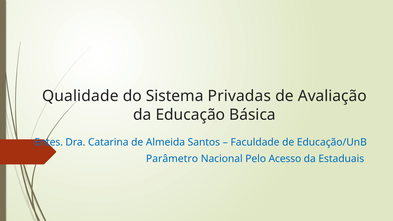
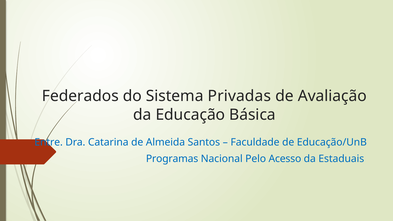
Qualidade: Qualidade -> Federados
Entes: Entes -> Entre
Parâmetro: Parâmetro -> Programas
